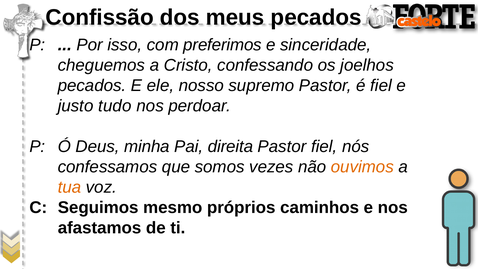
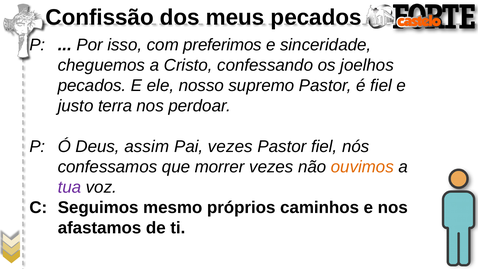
tudo: tudo -> terra
minha: minha -> assim
Pai direita: direita -> vezes
somos: somos -> morrer
tua colour: orange -> purple
